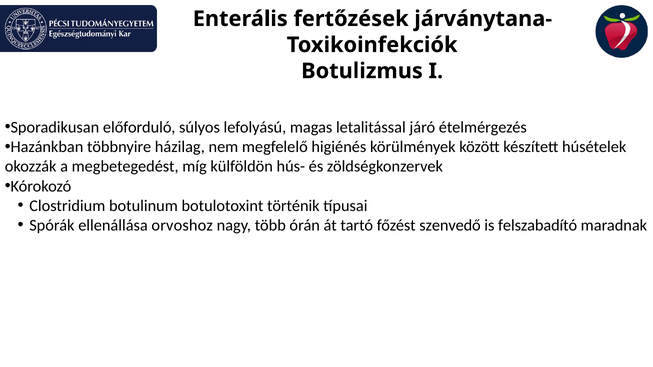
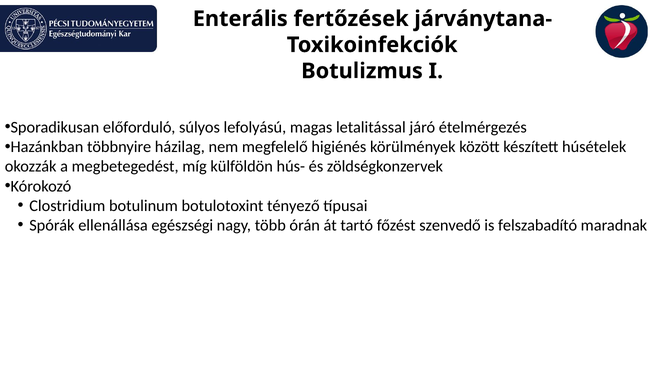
történik: történik -> tényező
orvoshoz: orvoshoz -> egészségi
